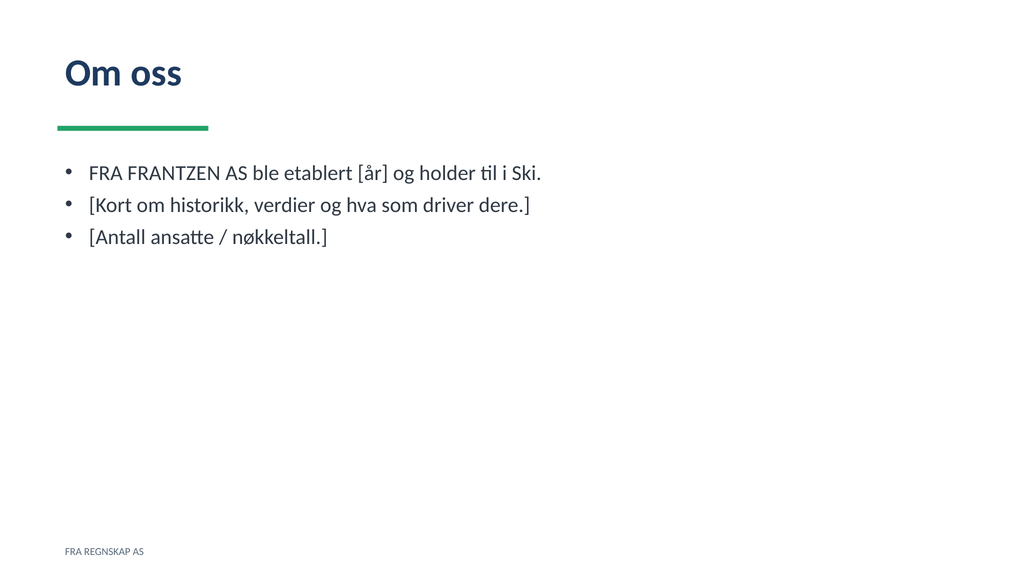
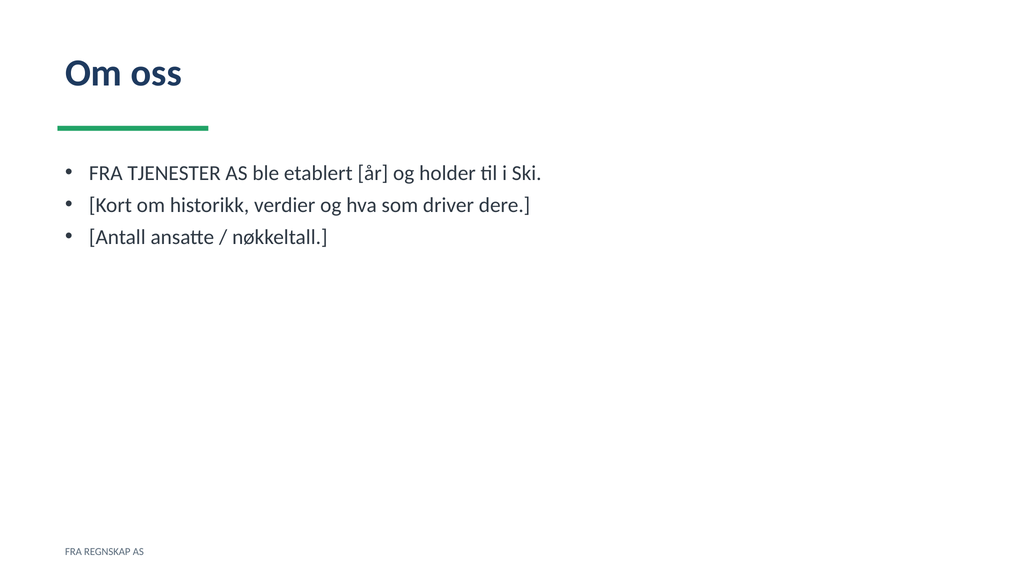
FRANTZEN: FRANTZEN -> TJENESTER
